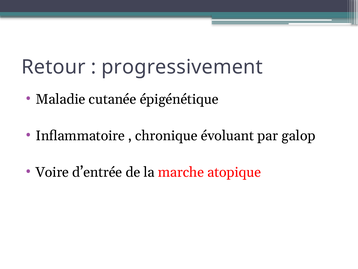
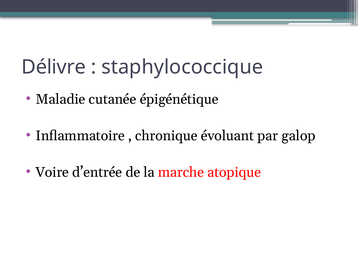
Retour: Retour -> Délivre
progressivement: progressivement -> staphylococcique
